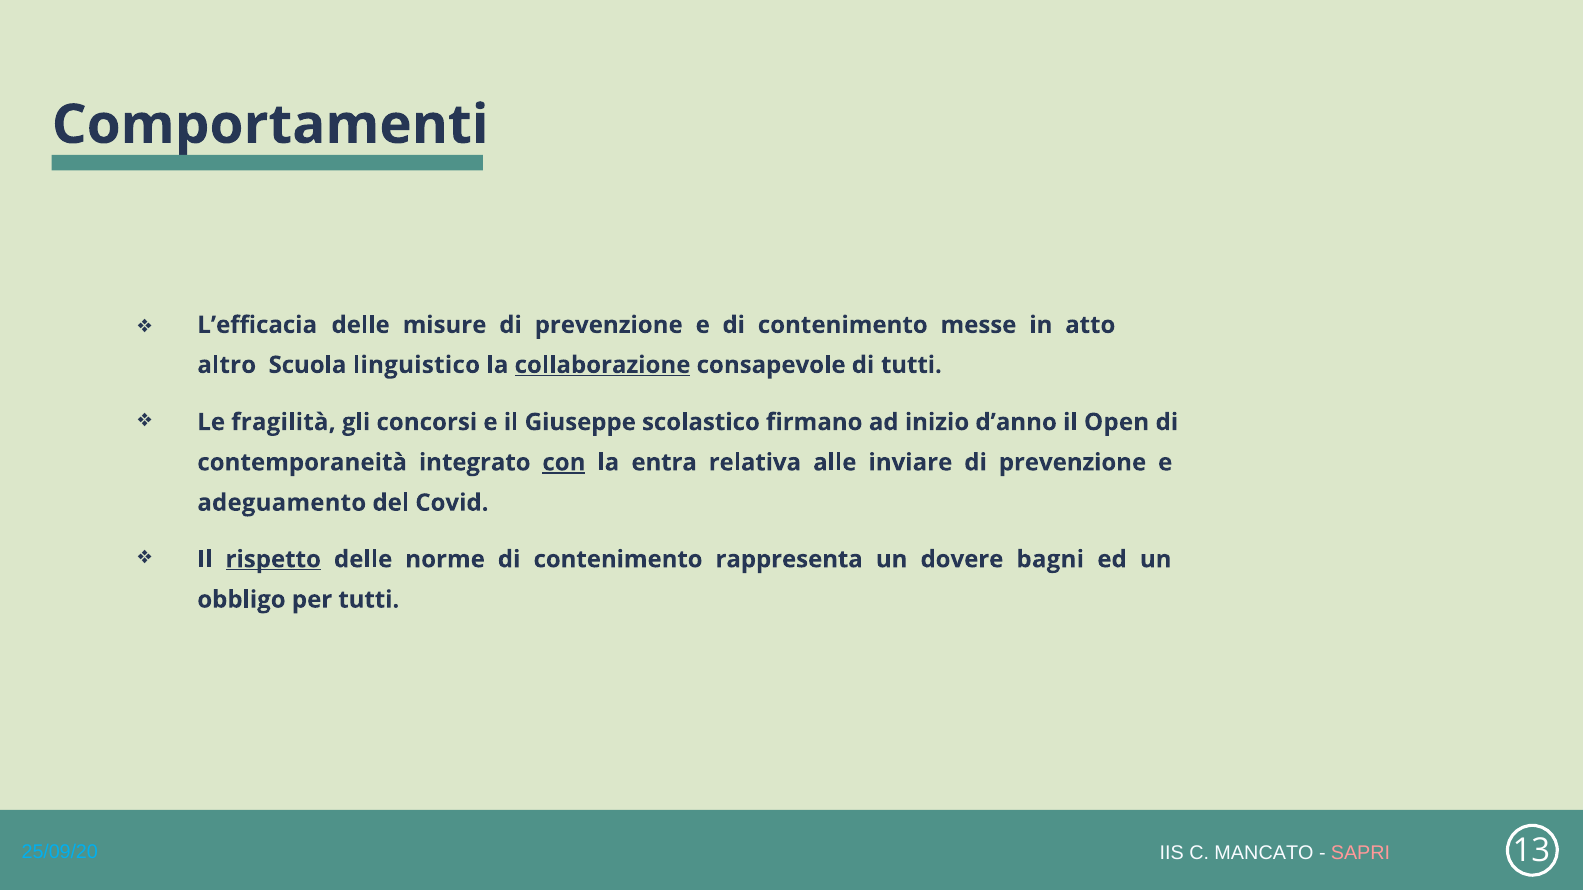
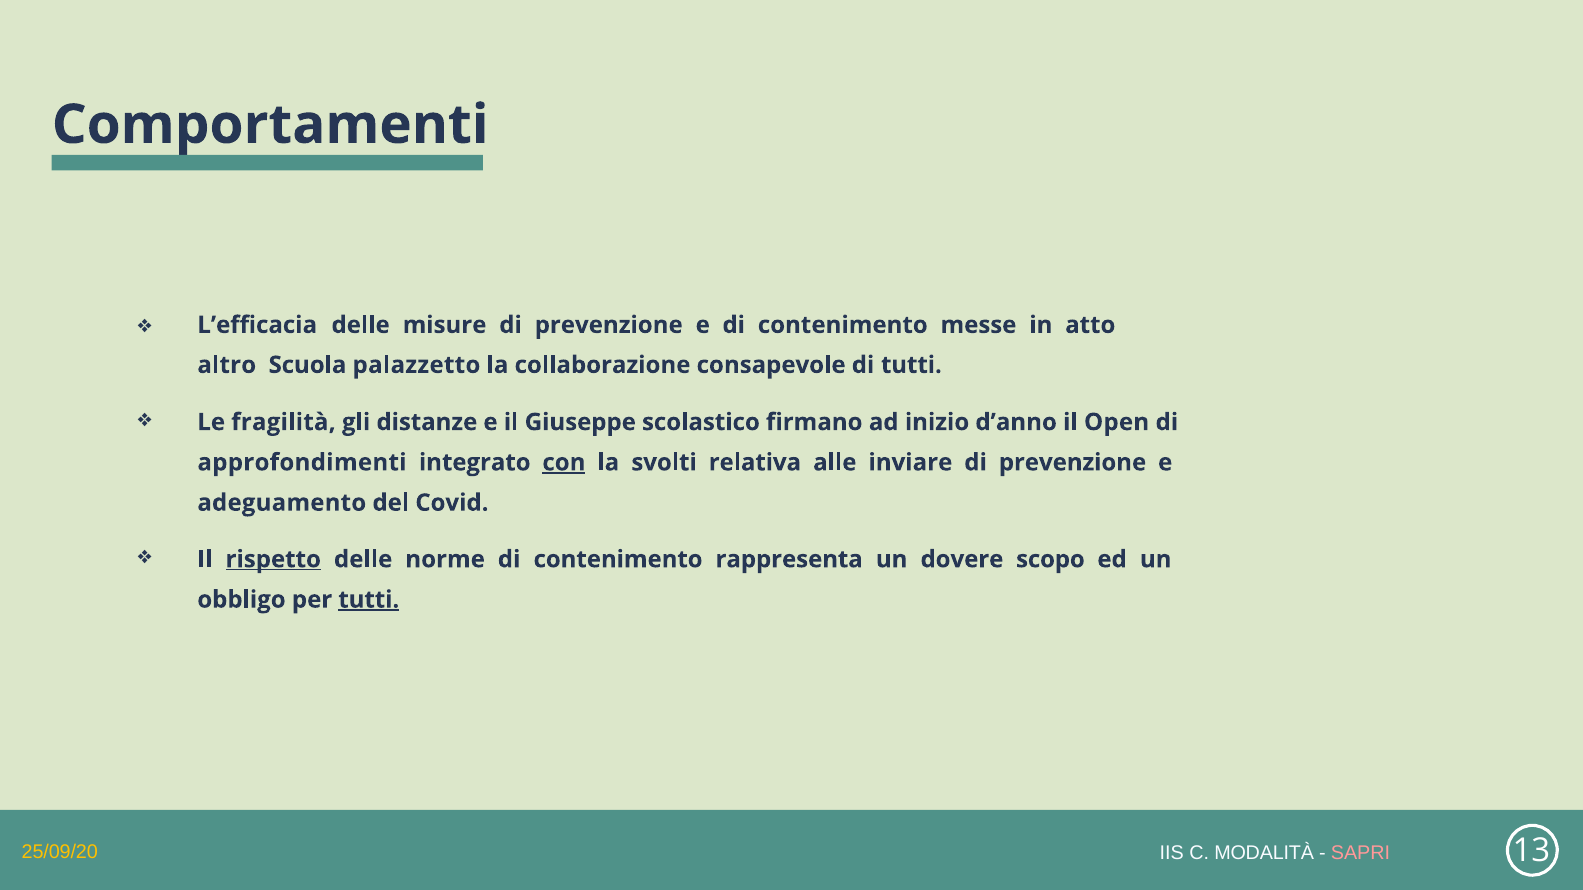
linguistico: linguistico -> palazzetto
collaborazione underline: present -> none
concorsi: concorsi -> distanze
contemporaneità: contemporaneità -> approfondimenti
entra: entra -> svolti
bagni: bagni -> scopo
tutti at (369, 600) underline: none -> present
25/09/20 colour: light blue -> yellow
MANCATO: MANCATO -> MODALITÀ
